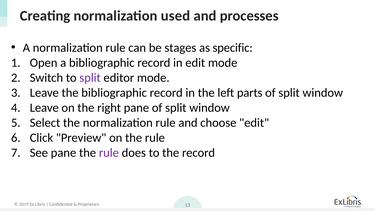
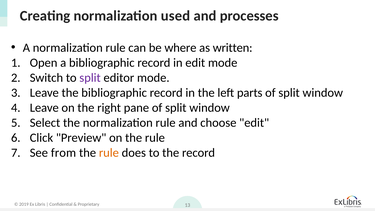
stages: stages -> where
specific: specific -> written
See pane: pane -> from
rule at (109, 153) colour: purple -> orange
